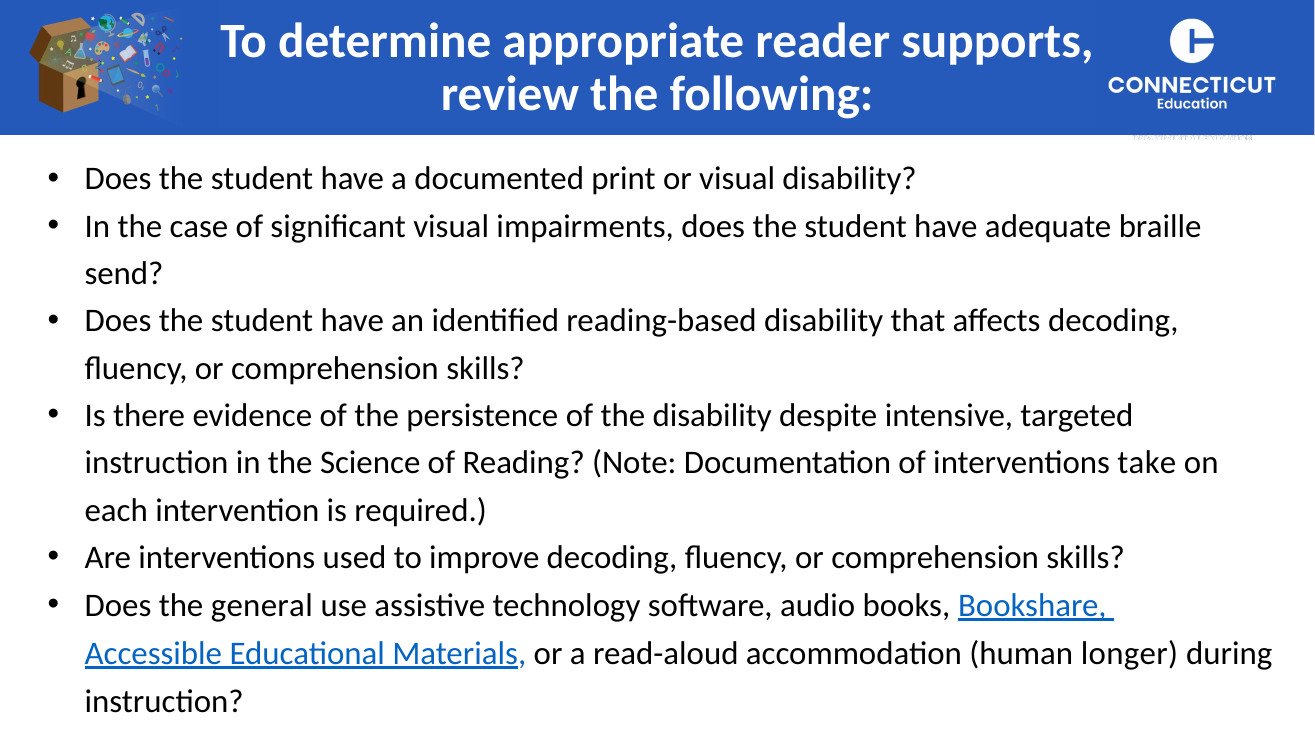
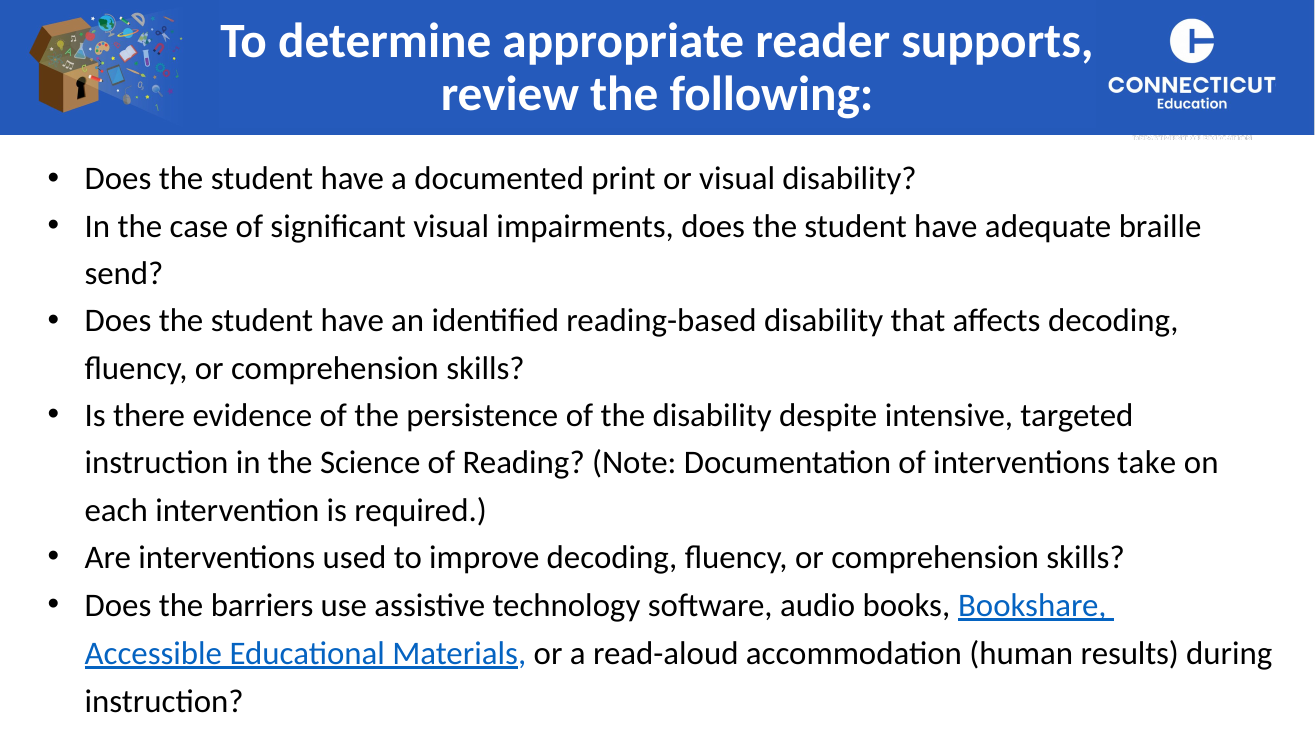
general: general -> barriers
longer: longer -> results
